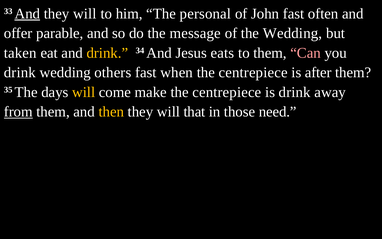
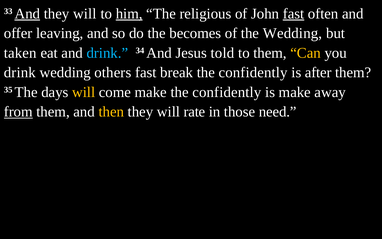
him underline: none -> present
personal: personal -> religious
fast at (294, 14) underline: none -> present
parable: parable -> leaving
message: message -> becomes
drink at (107, 53) colour: yellow -> light blue
eats: eats -> told
Can colour: pink -> yellow
when: when -> break
centrepiece at (253, 72): centrepiece -> confidently
centrepiece at (227, 92): centrepiece -> confidently
is drink: drink -> make
that: that -> rate
